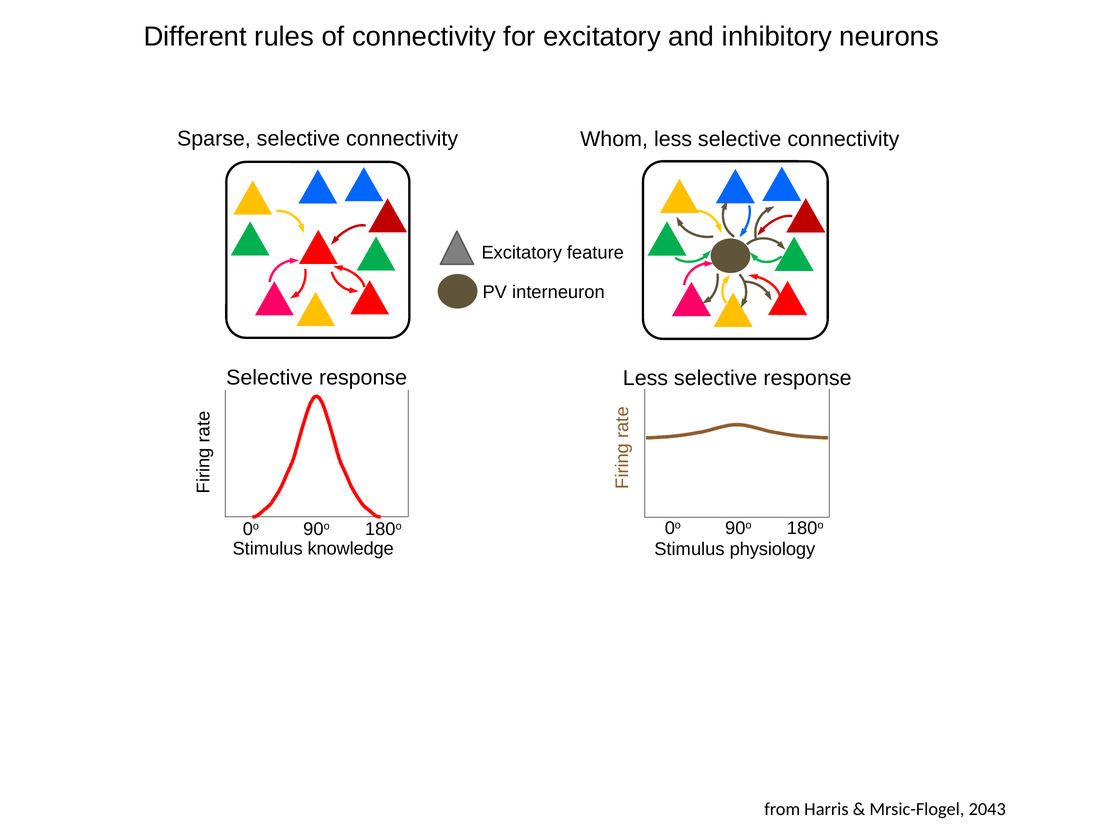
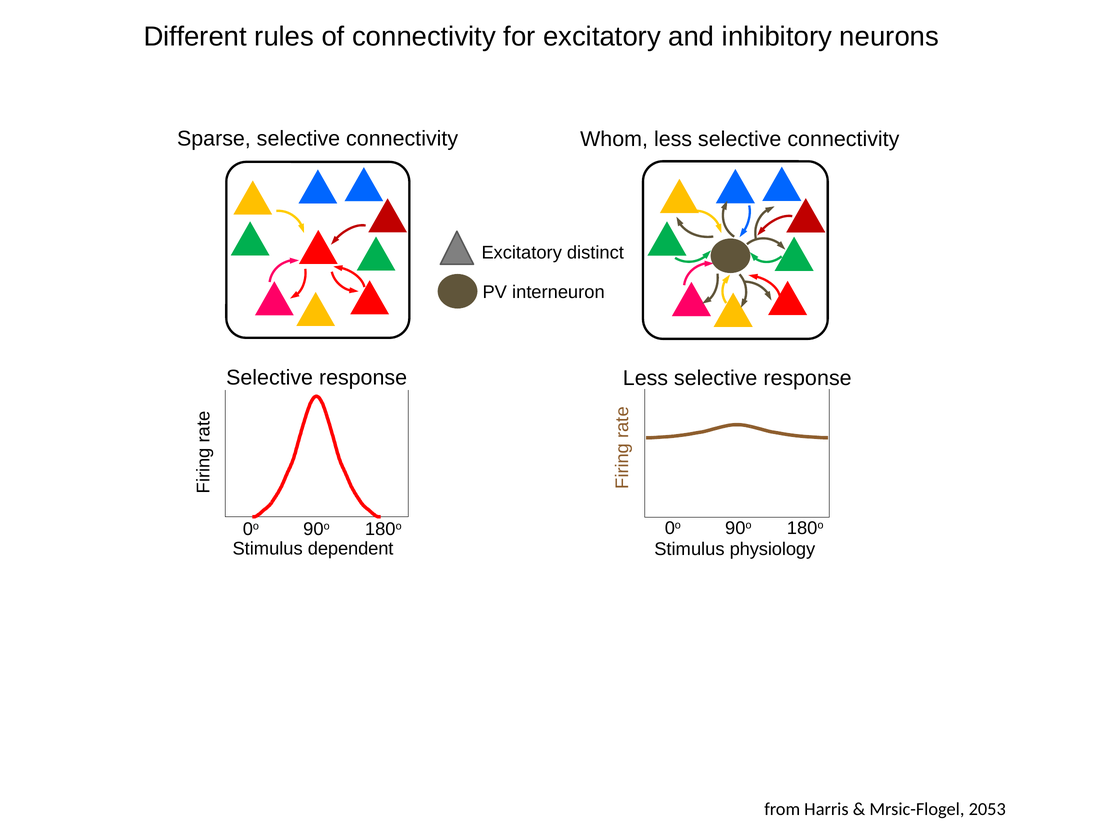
feature: feature -> distinct
knowledge: knowledge -> dependent
2043: 2043 -> 2053
